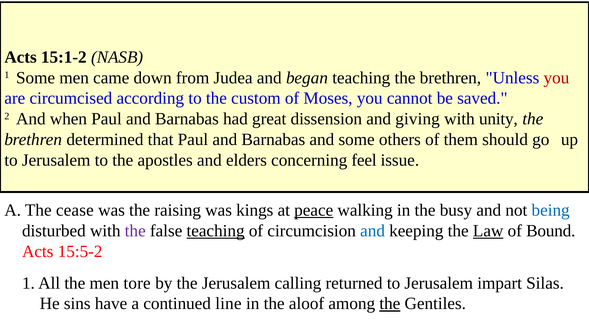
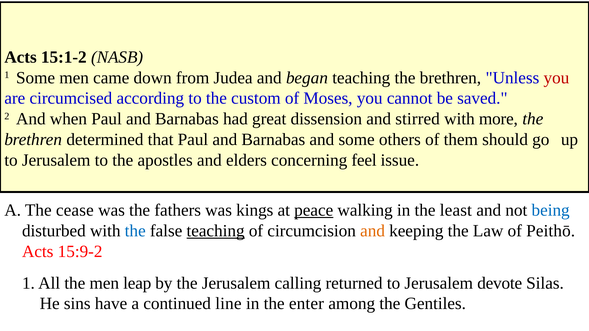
giving: giving -> stirred
unity: unity -> more
raising: raising -> fathers
busy: busy -> least
the at (135, 231) colour: purple -> blue
and at (373, 231) colour: blue -> orange
Law underline: present -> none
Bound: Bound -> Peithō
15:5-2: 15:5-2 -> 15:9-2
tore: tore -> leap
impart: impart -> devote
aloof: aloof -> enter
the at (390, 304) underline: present -> none
